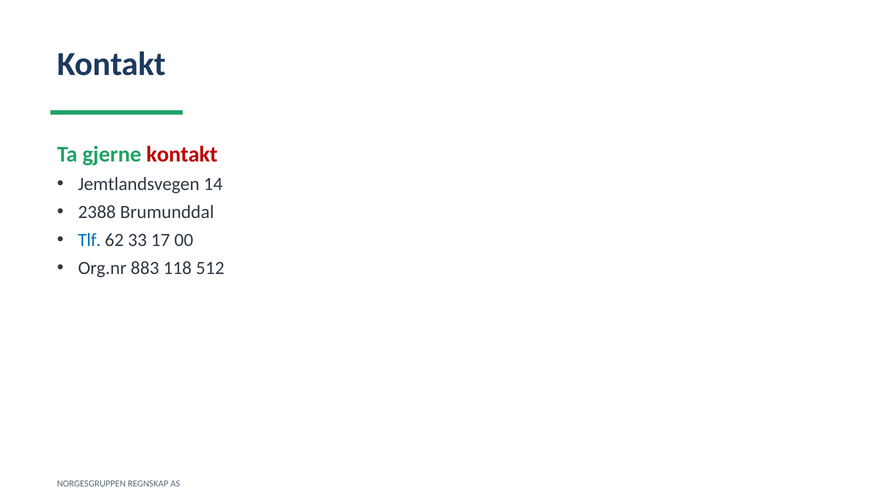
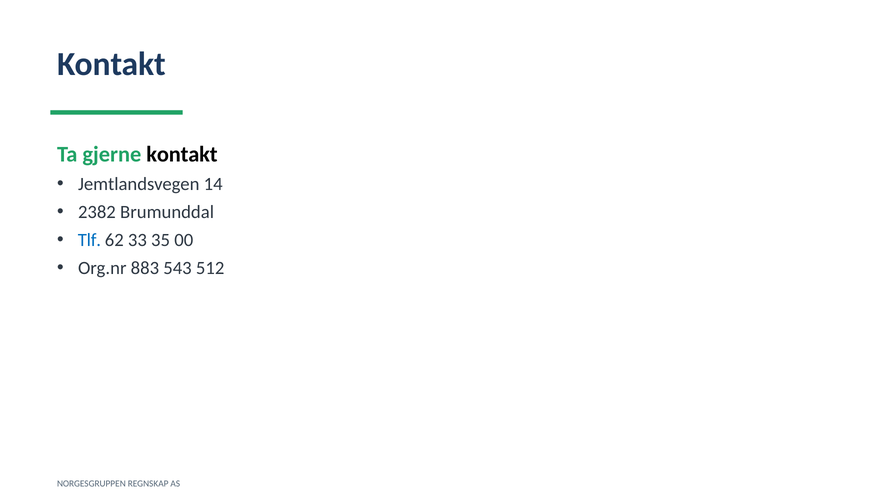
kontakt at (182, 154) colour: red -> black
2388: 2388 -> 2382
17: 17 -> 35
118: 118 -> 543
